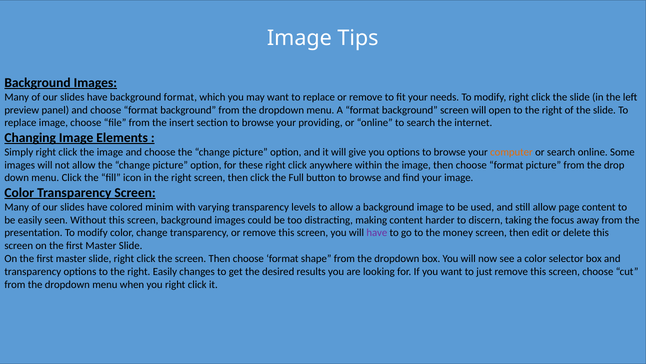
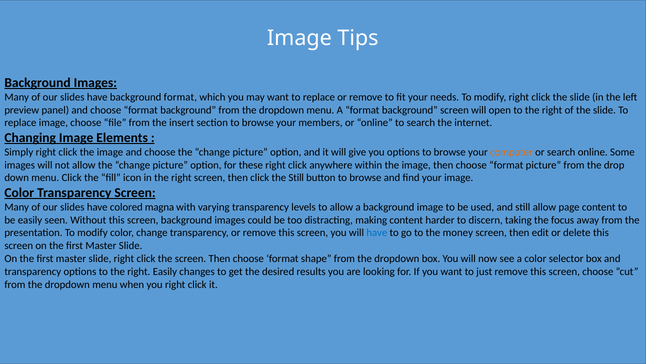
providing: providing -> members
the Full: Full -> Still
minim: minim -> magna
have at (377, 232) colour: purple -> blue
